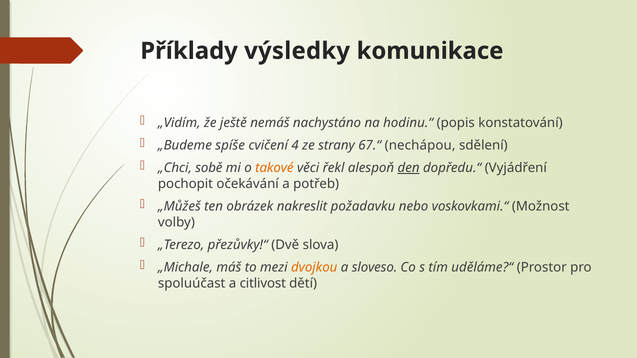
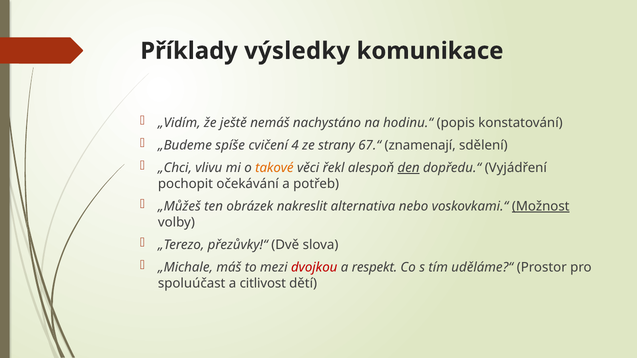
nechápou: nechápou -> znamenají
sobě: sobě -> vlivu
požadavku: požadavku -> alternativa
Možnost underline: none -> present
dvojkou colour: orange -> red
sloveso: sloveso -> respekt
